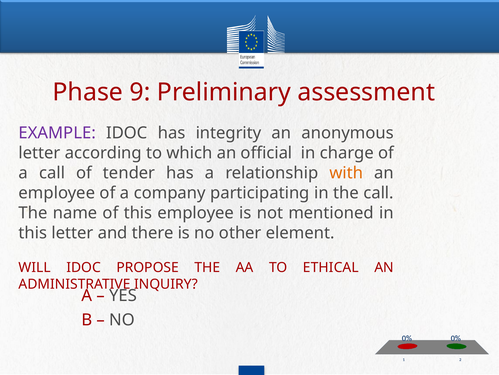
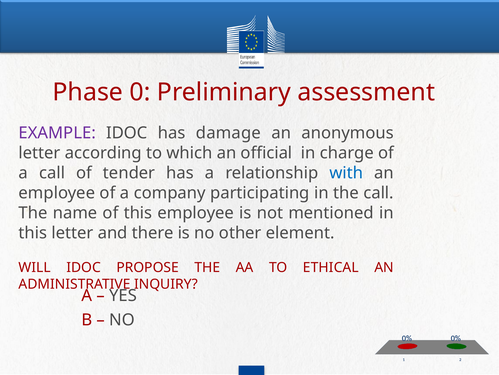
9: 9 -> 0
integrity: integrity -> damage
with colour: orange -> blue
